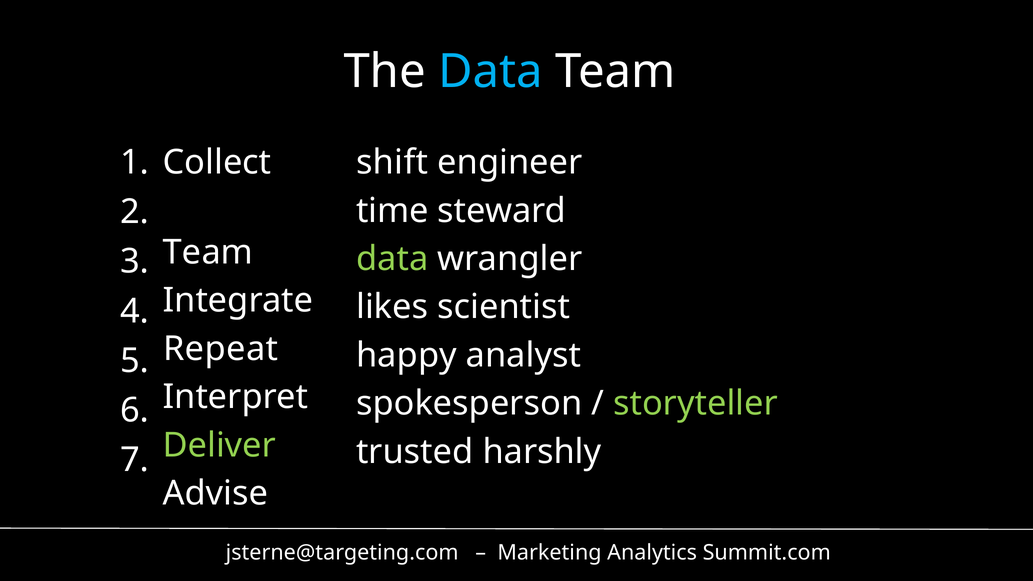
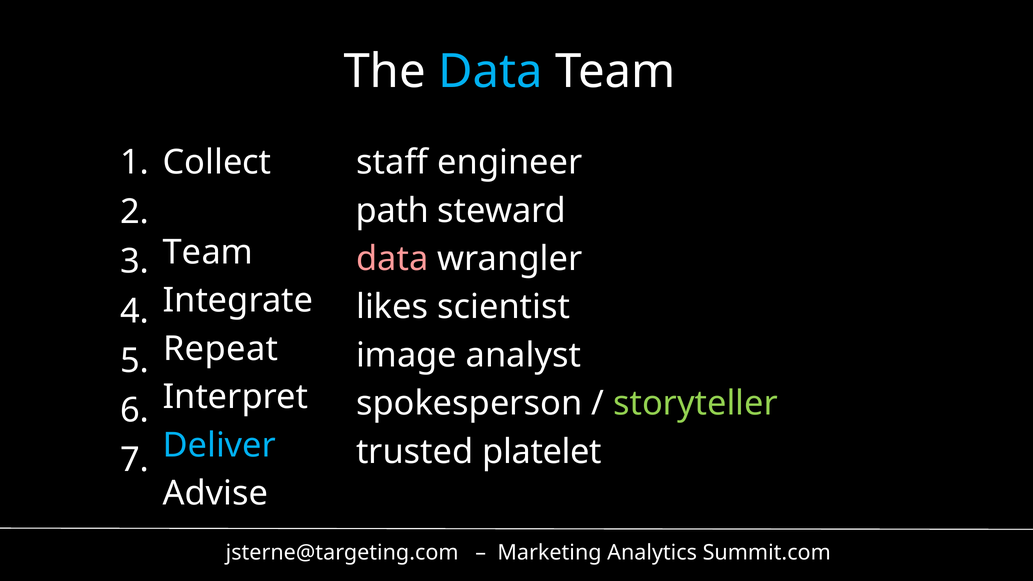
shift: shift -> staff
time: time -> path
data at (392, 259) colour: light green -> pink
happy: happy -> image
Deliver colour: light green -> light blue
harshly: harshly -> platelet
